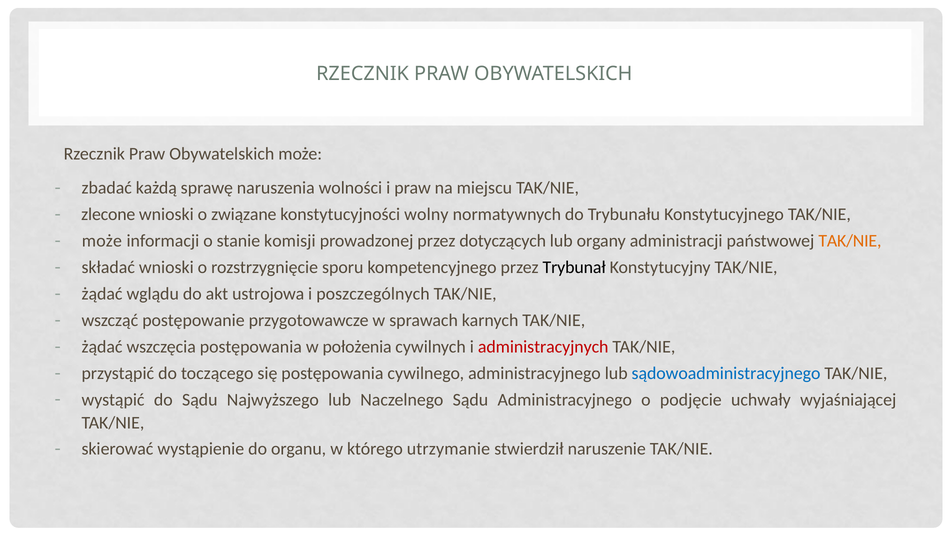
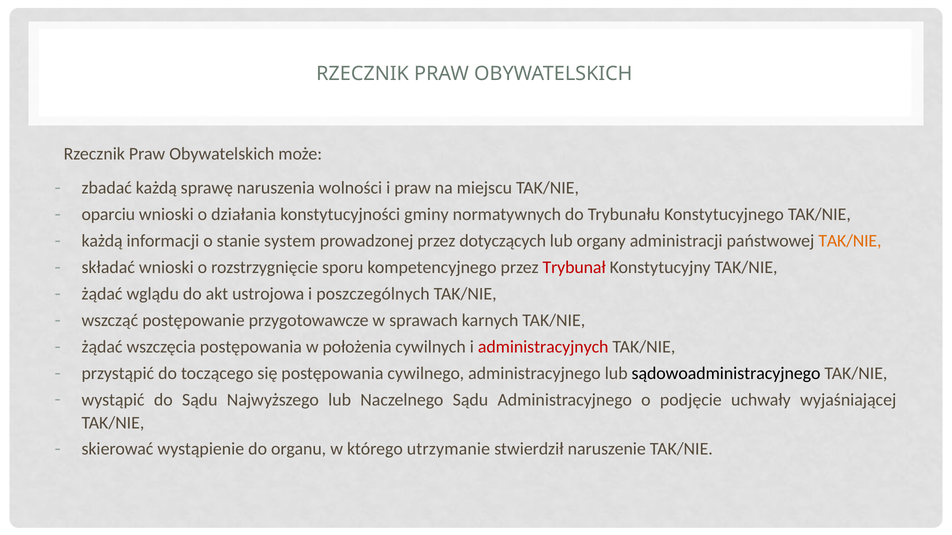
zlecone: zlecone -> oparciu
związane: związane -> działania
wolny: wolny -> gminy
może at (102, 241): może -> każdą
komisji: komisji -> system
Trybunał colour: black -> red
sądowoadministracyjnego colour: blue -> black
